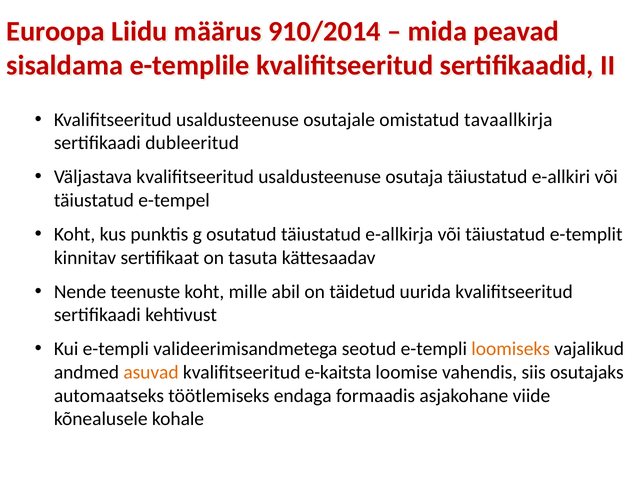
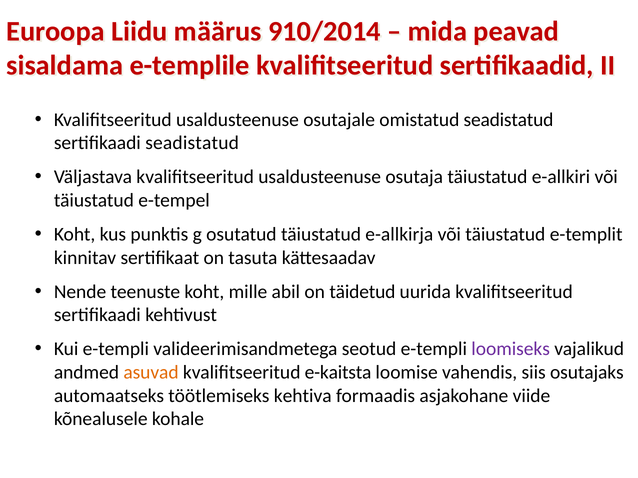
omistatud tavaallkirja: tavaallkirja -> seadistatud
sertifikaadi dubleeritud: dubleeritud -> seadistatud
loomiseks colour: orange -> purple
endaga: endaga -> kehtiva
